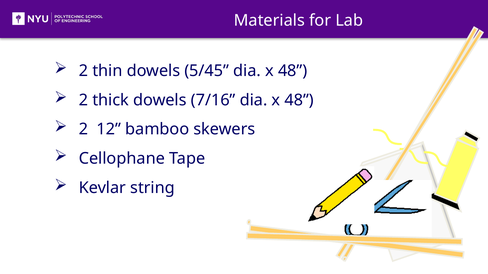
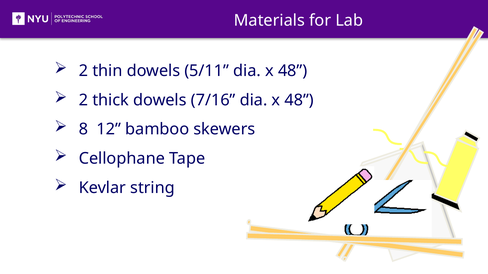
5/45: 5/45 -> 5/11
2 at (84, 129): 2 -> 8
